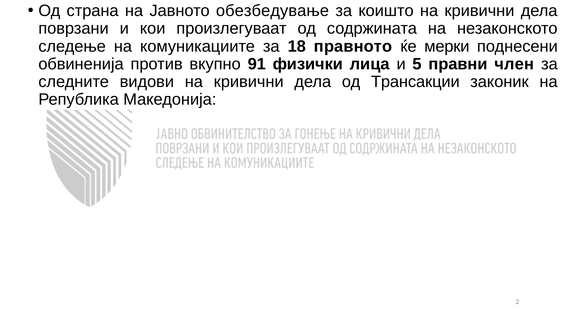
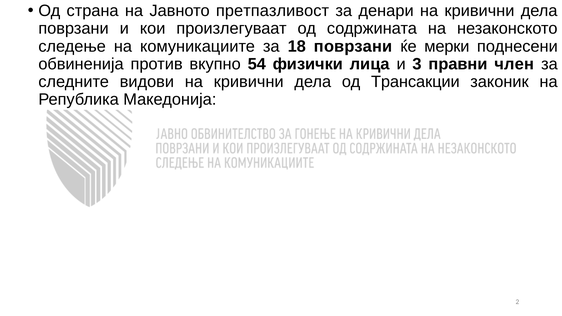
обезбедување: обезбедување -> претпазливост
коишто: коишто -> денари
18 правното: правното -> поврзани
91: 91 -> 54
5: 5 -> 3
